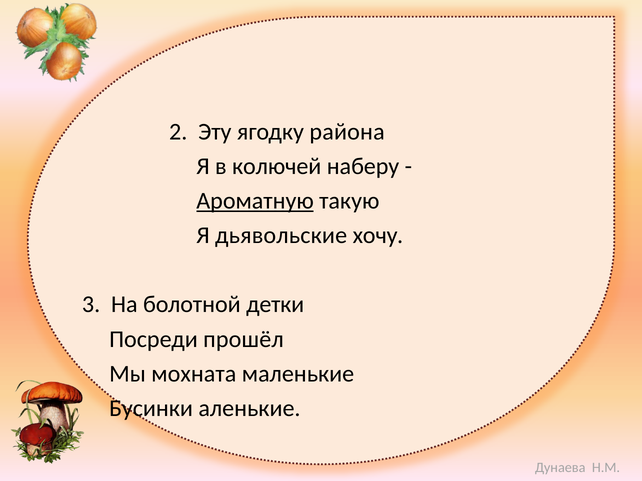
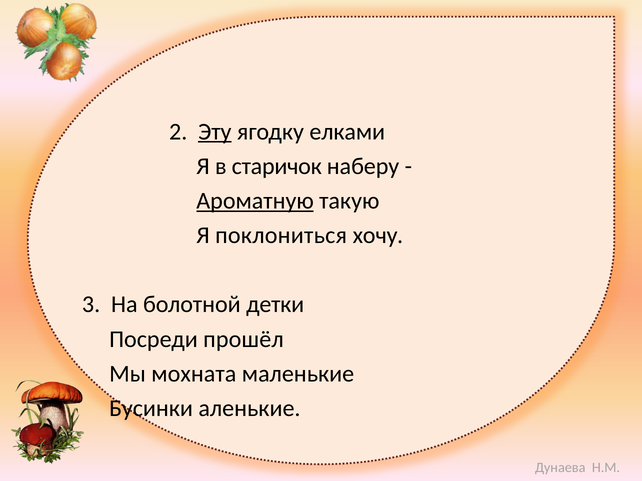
Эту underline: none -> present
района: района -> елками
колючей: колючей -> старичок
дьявольские: дьявольские -> поклониться
